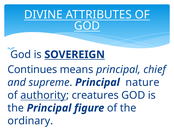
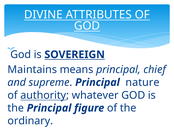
Continues: Continues -> Maintains
creatures: creatures -> whatever
